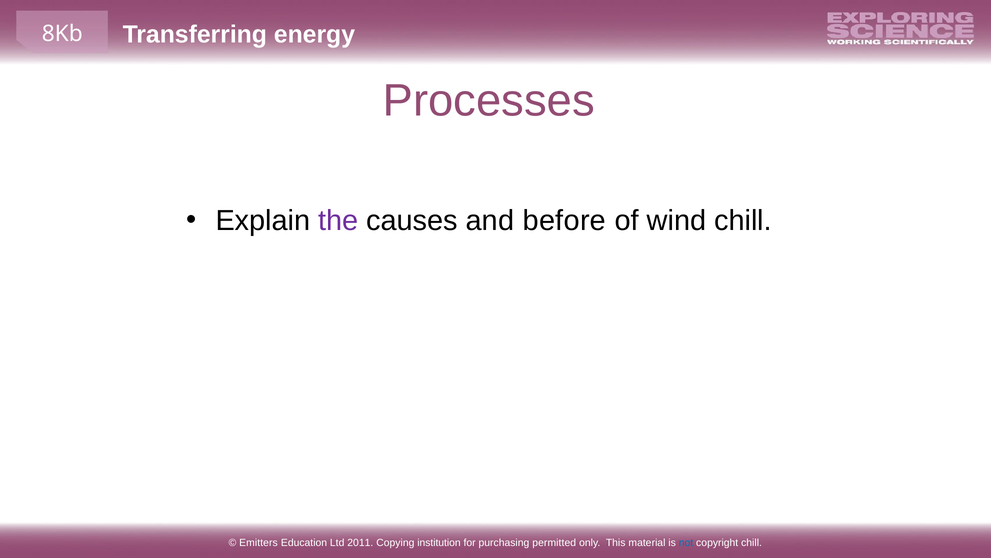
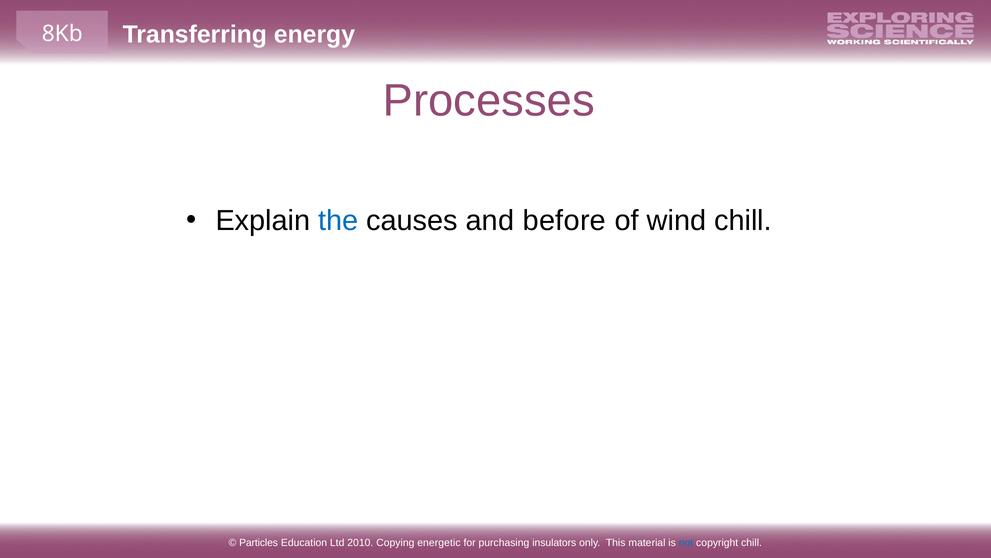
the colour: purple -> blue
Emitters: Emitters -> Particles
2011: 2011 -> 2010
institution: institution -> energetic
permitted: permitted -> insulators
